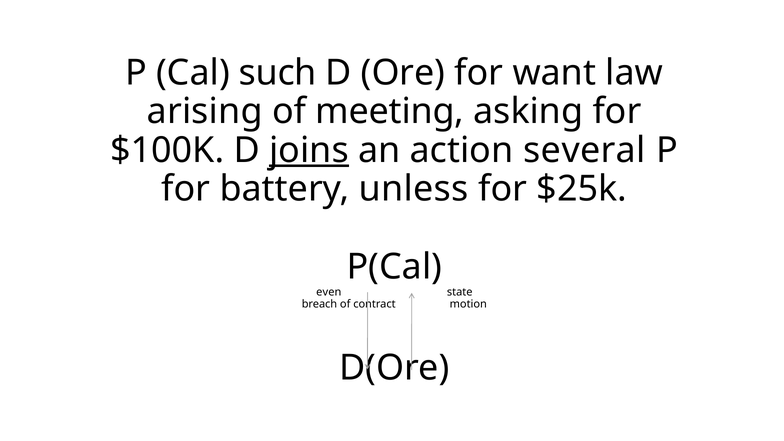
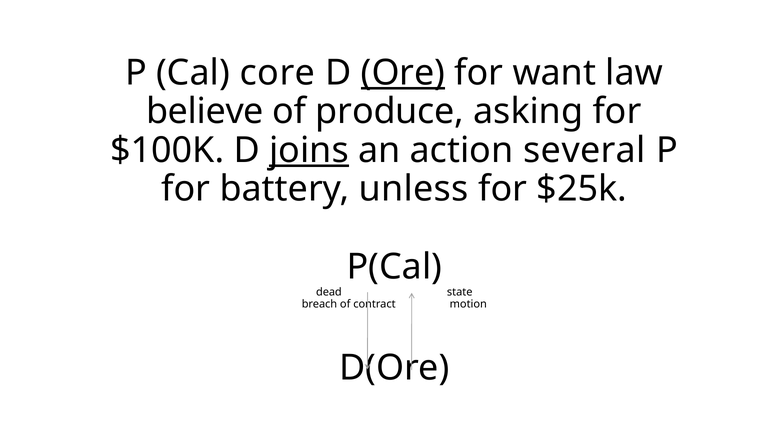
such: such -> core
Ore underline: none -> present
arising: arising -> believe
meeting: meeting -> produce
even: even -> dead
